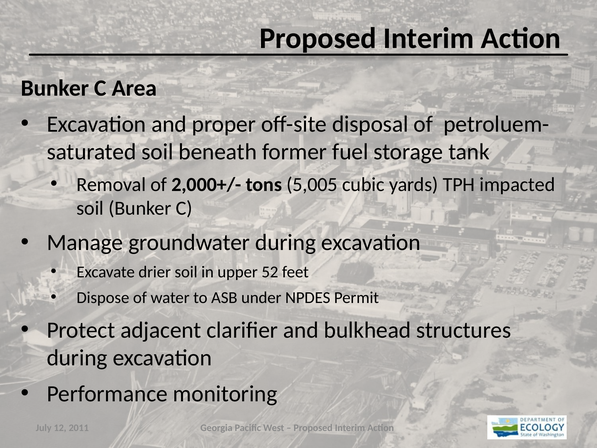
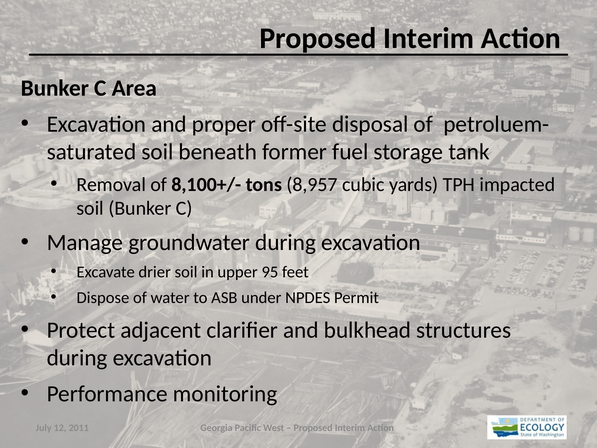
2,000+/-: 2,000+/- -> 8,100+/-
5,005: 5,005 -> 8,957
52: 52 -> 95
